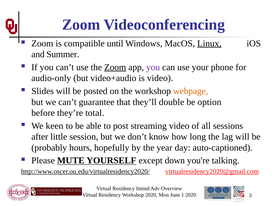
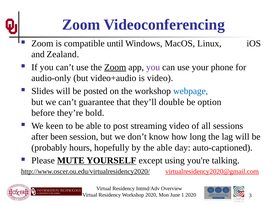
Linux underline: present -> none
Summer: Summer -> Zealand
webpage colour: orange -> blue
total: total -> bold
little: little -> been
the year: year -> able
down: down -> using
